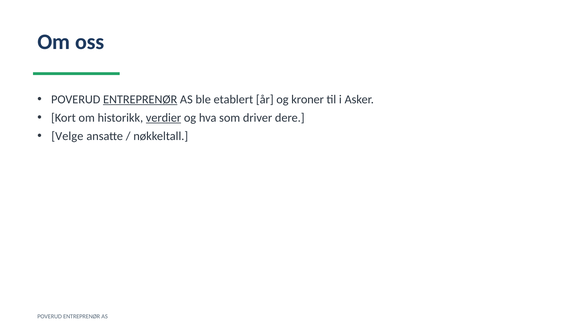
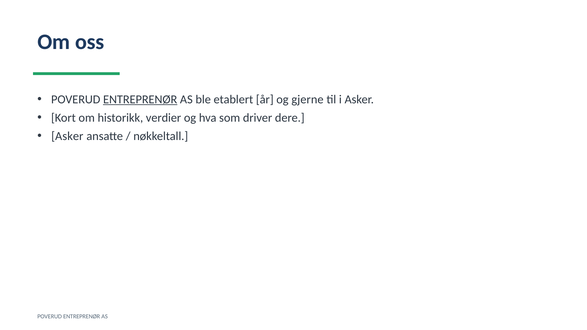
kroner: kroner -> gjerne
verdier underline: present -> none
Velge at (67, 136): Velge -> Asker
